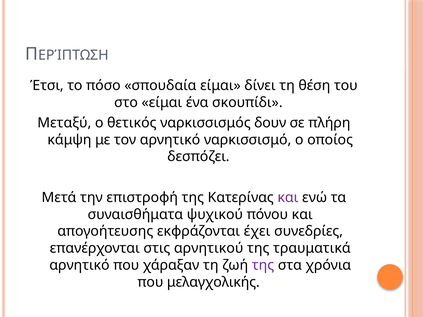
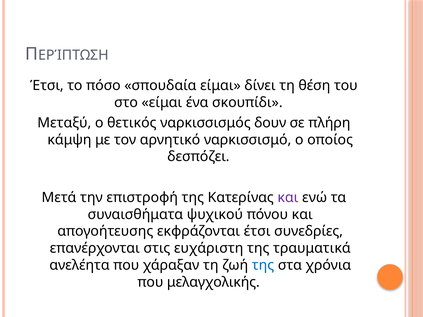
εκφράζονται έχει: έχει -> έτσι
αρνητικού: αρνητικού -> ευχάριστη
αρνητικό at (79, 265): αρνητικό -> ανελέητα
της at (263, 265) colour: purple -> blue
